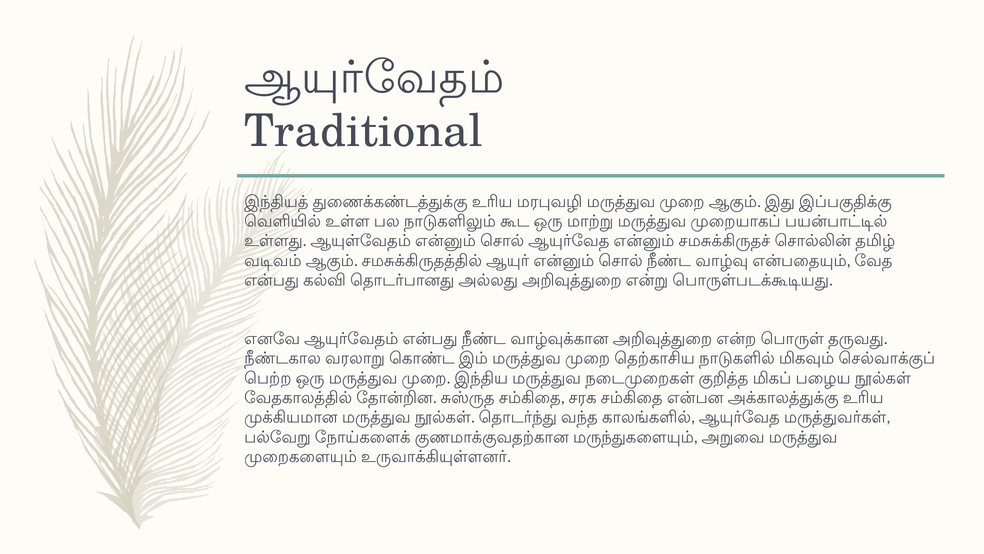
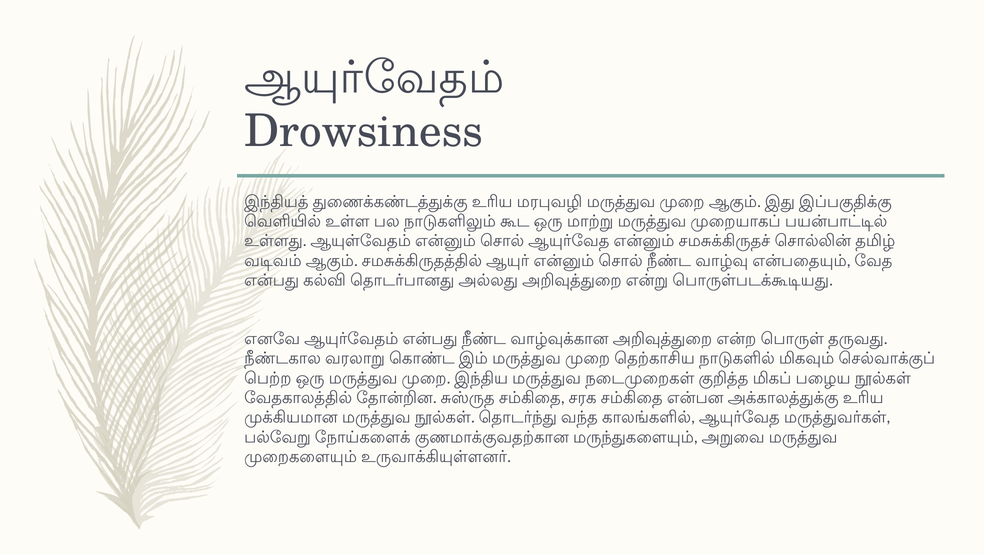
Traditional: Traditional -> Drowsiness
